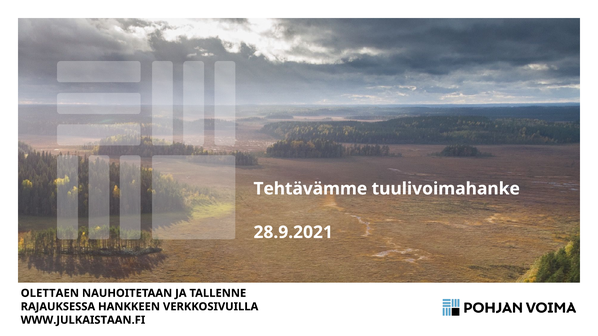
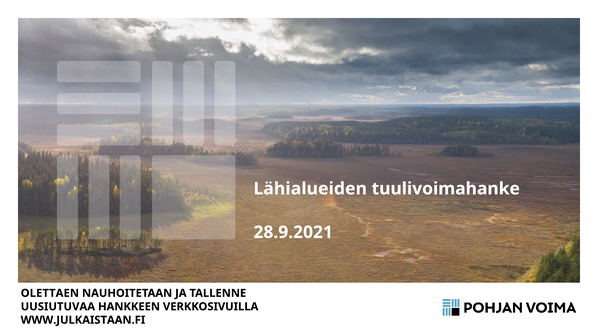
Tehtävämme: Tehtävämme -> Lähialueiden
RAJAUKSESSA: RAJAUKSESSA -> UUSIUTUVAA
